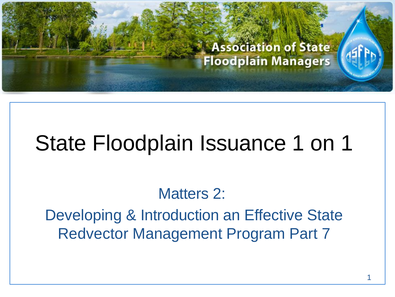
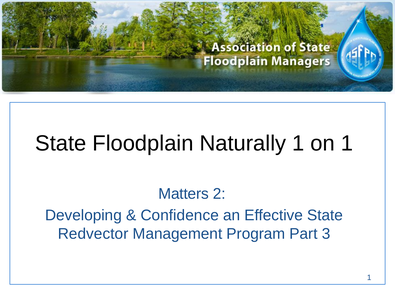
Issuance: Issuance -> Naturally
Introduction: Introduction -> Confidence
7: 7 -> 3
